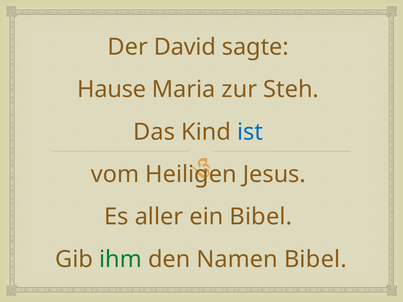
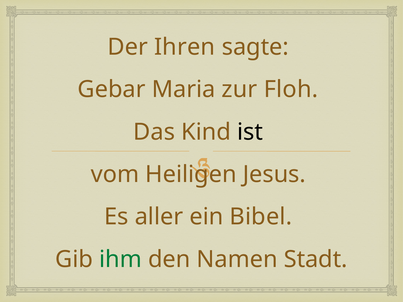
David: David -> Ihren
Hause: Hause -> Gebar
Steh: Steh -> Floh
ist colour: blue -> black
Namen Bibel: Bibel -> Stadt
